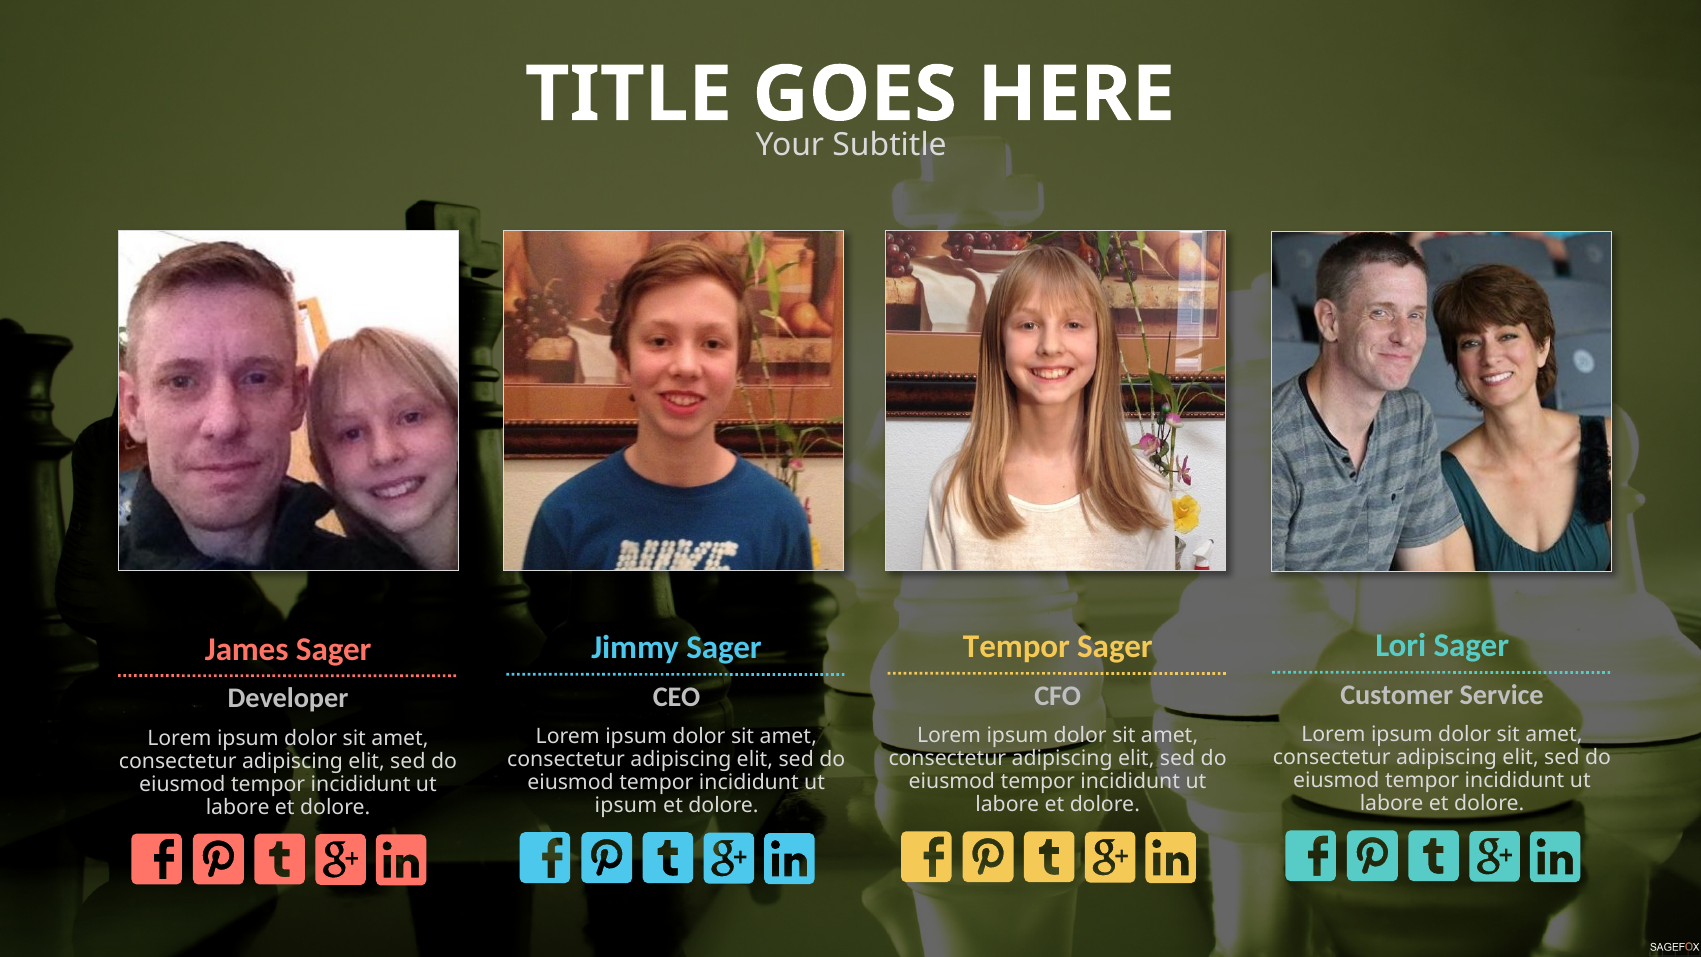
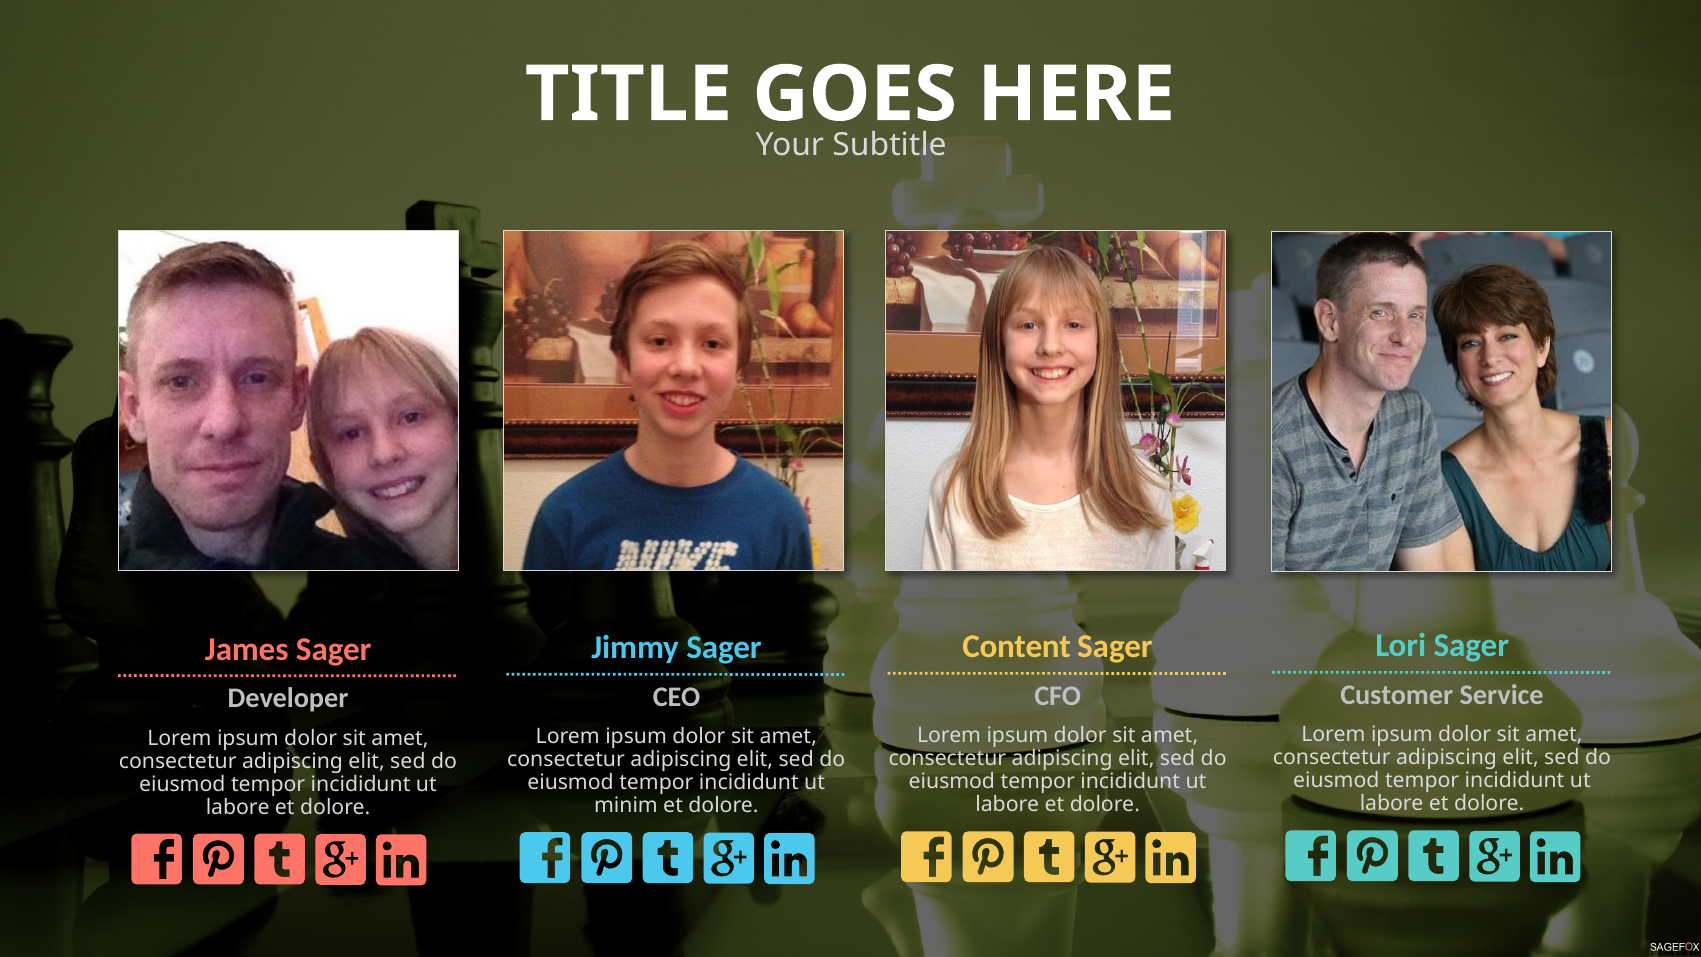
Tempor at (1016, 647): Tempor -> Content
ipsum at (626, 806): ipsum -> minim
